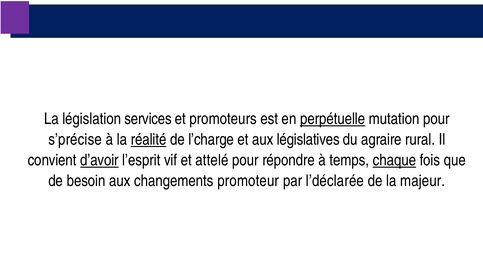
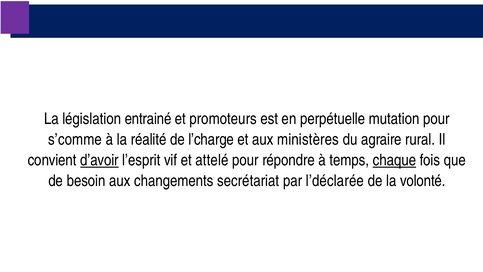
services: services -> entrainé
perpétuelle underline: present -> none
s’précise: s’précise -> s’comme
réalité underline: present -> none
législatives: législatives -> ministères
promoteur: promoteur -> secrétariat
majeur: majeur -> volonté
